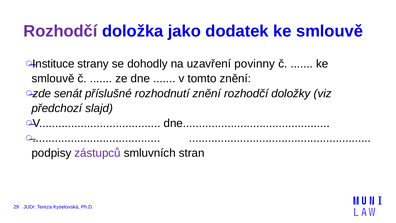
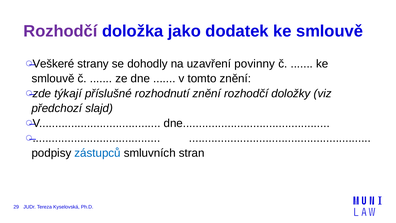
Instituce: Instituce -> Veškeré
senát: senát -> týkají
zástupců colour: purple -> blue
